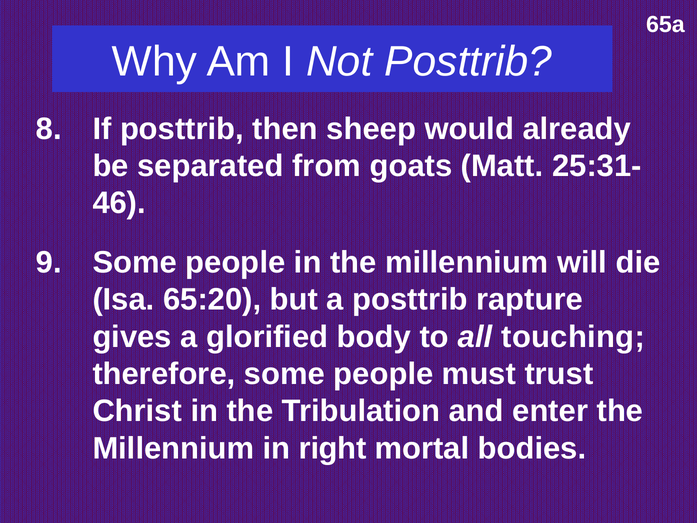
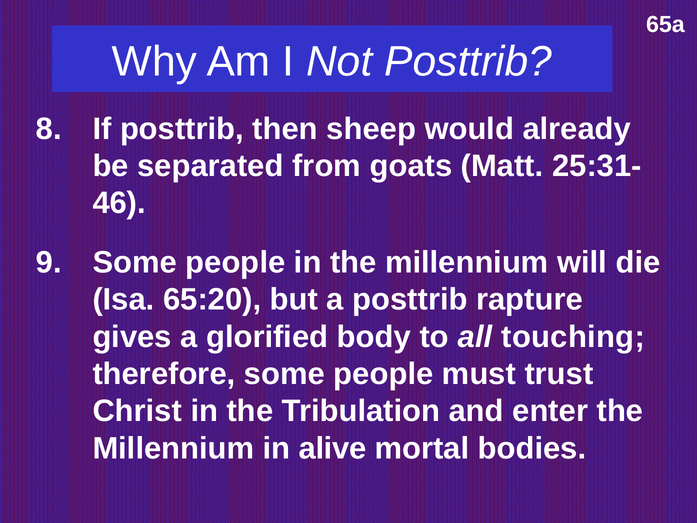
right: right -> alive
